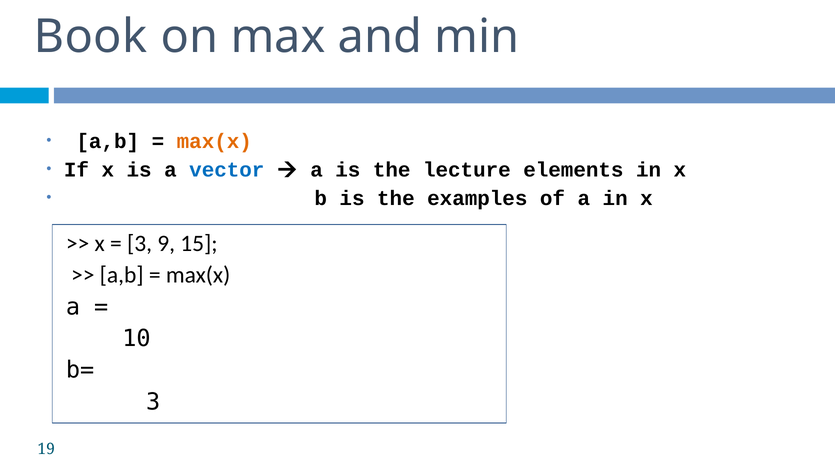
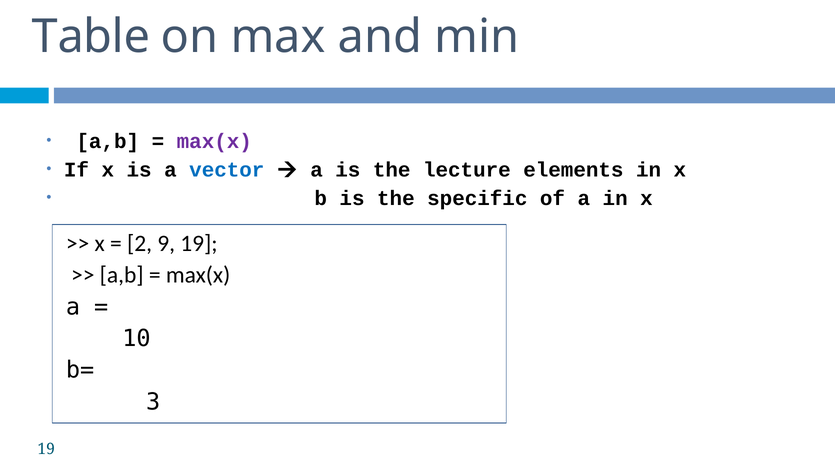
Book: Book -> Table
max(x at (214, 141) colour: orange -> purple
examples: examples -> specific
3 at (140, 243): 3 -> 2
9 15: 15 -> 19
